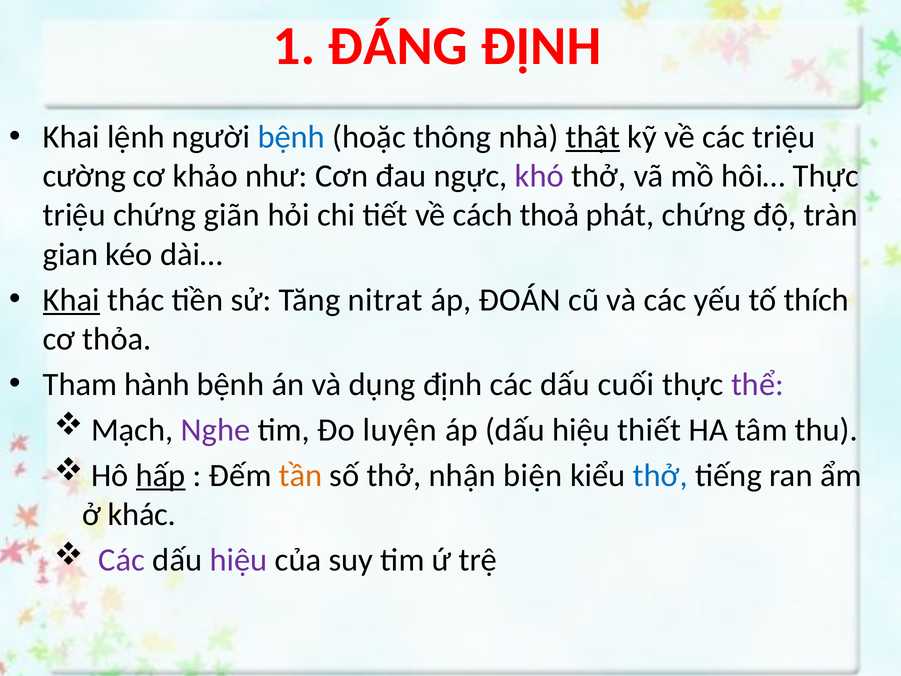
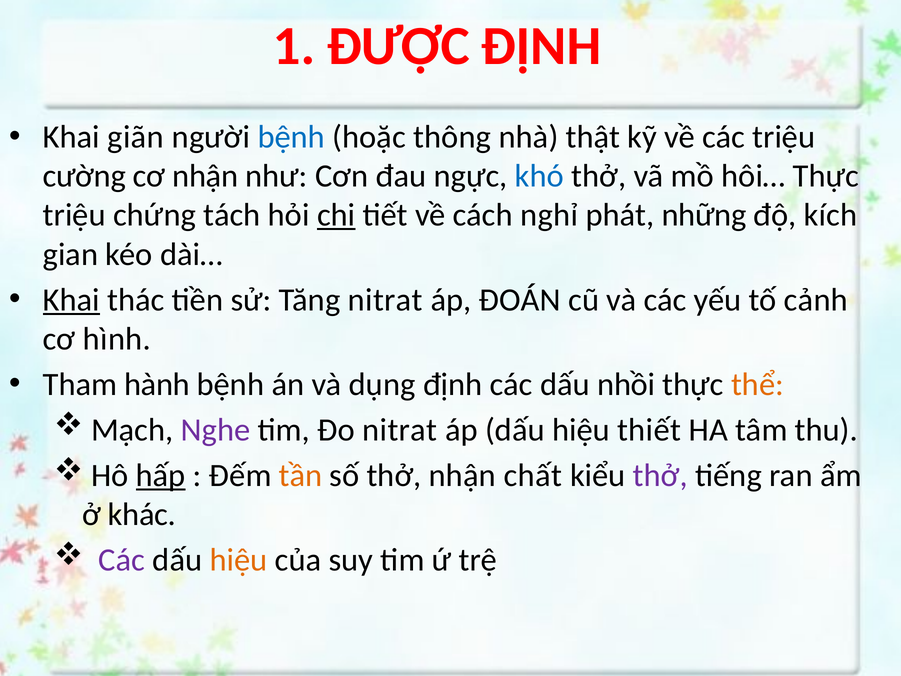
ĐÁNG: ĐÁNG -> ĐƯỢC
lệnh: lệnh -> giãn
thật underline: present -> none
cơ khảo: khảo -> nhận
khó colour: purple -> blue
giãn: giãn -> tách
chi underline: none -> present
thoả: thoả -> nghỉ
phát chứng: chứng -> những
tràn: tràn -> kích
thích: thích -> cảnh
thỏa: thỏa -> hình
cuối: cuối -> nhồi
thể colour: purple -> orange
Đo luyện: luyện -> nitrat
biện: biện -> chất
thở at (660, 475) colour: blue -> purple
hiệu at (238, 560) colour: purple -> orange
